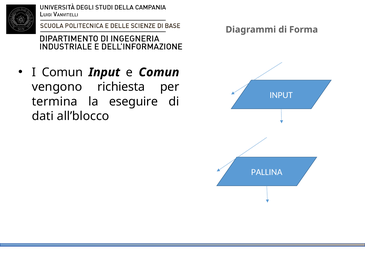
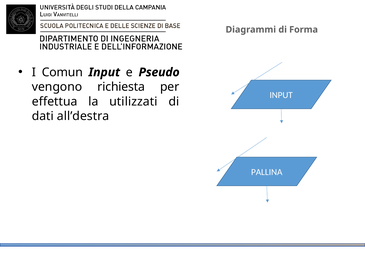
e Comun: Comun -> Pseudo
termina: termina -> effettua
eseguire: eseguire -> utilizzati
all’blocco: all’blocco -> all’destra
